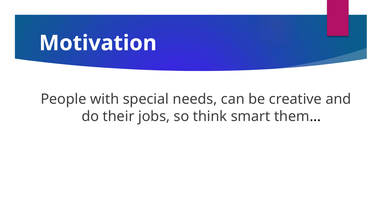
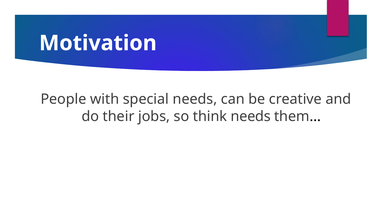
think smart: smart -> needs
